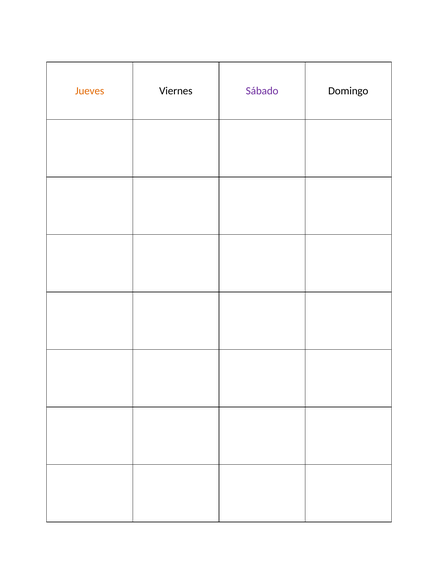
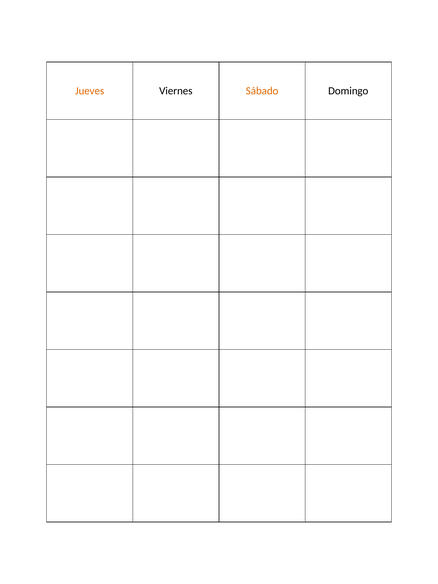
Sábado colour: purple -> orange
